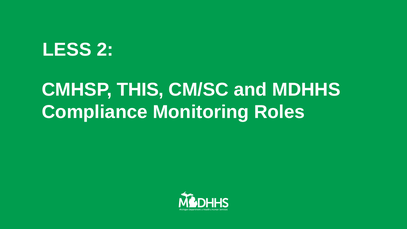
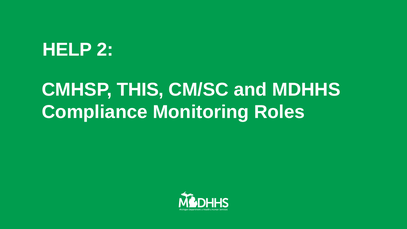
LESS: LESS -> HELP
